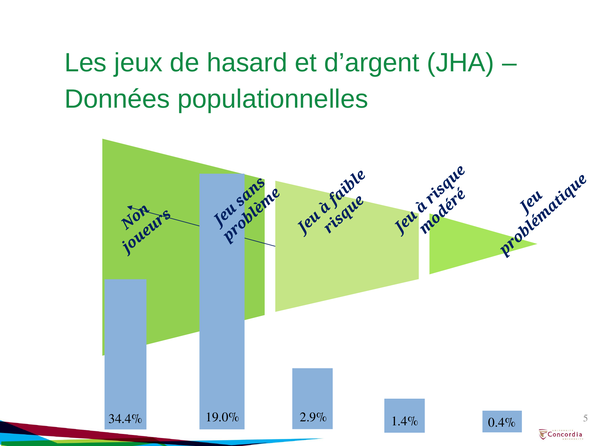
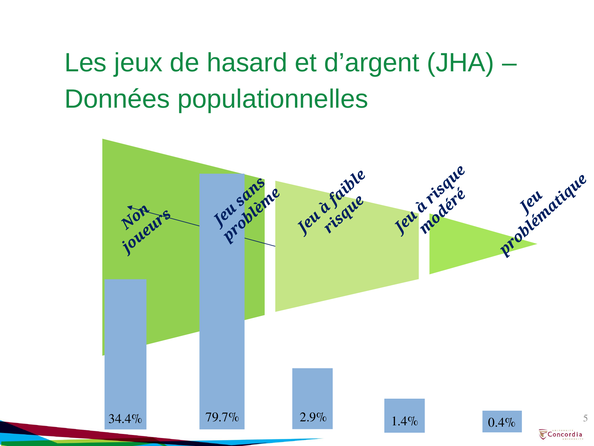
19.0%: 19.0% -> 79.7%
